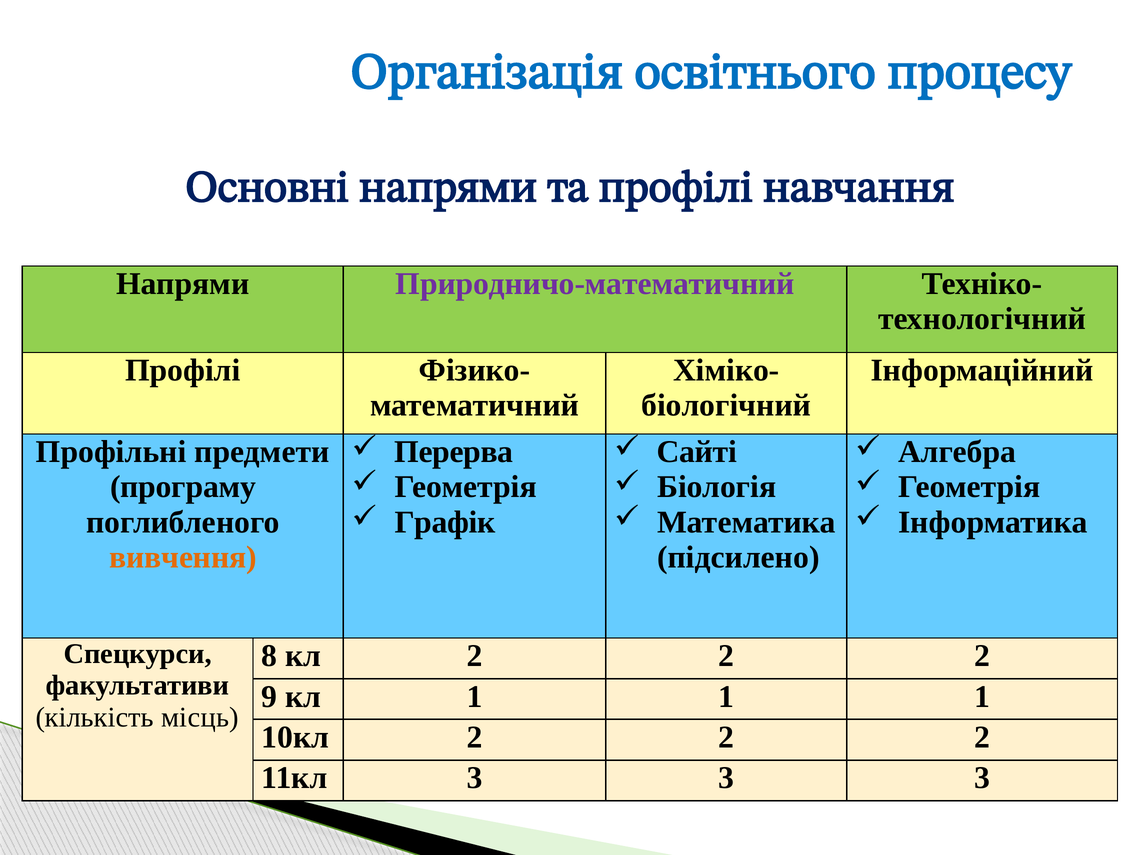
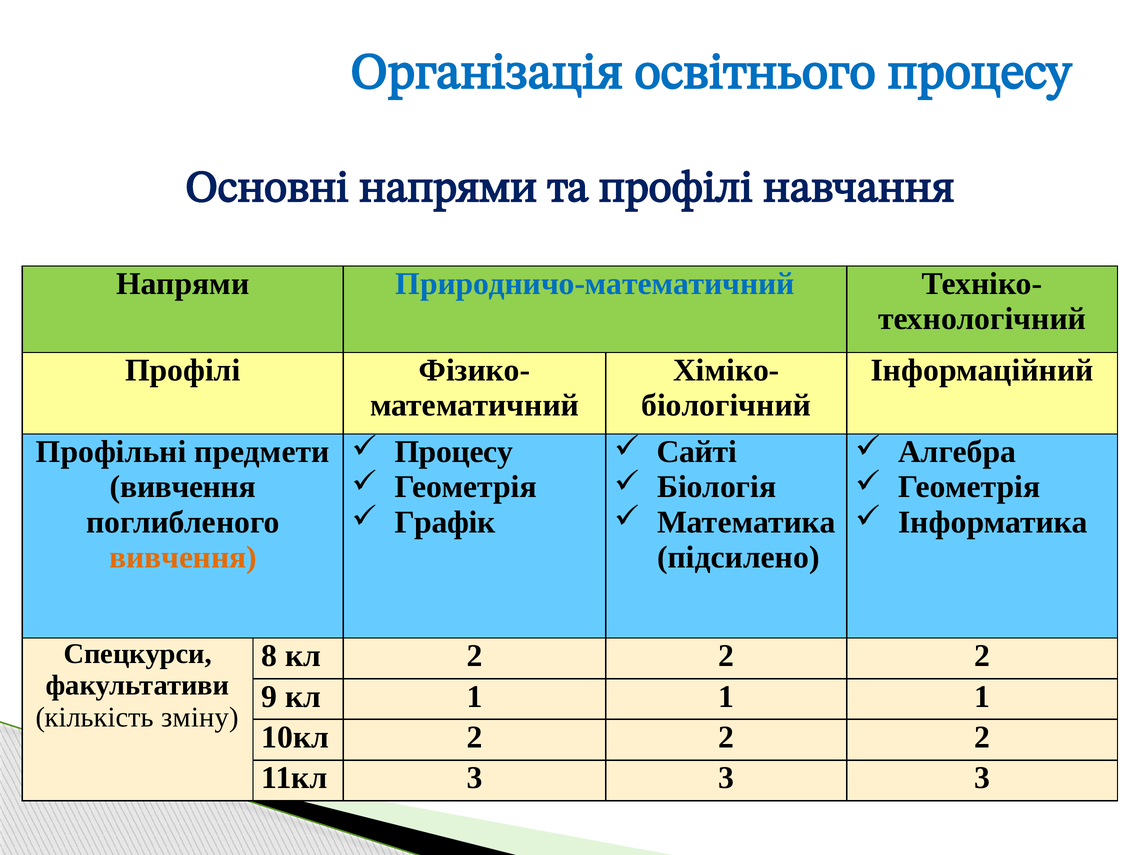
Природничо-математичний colour: purple -> blue
Перерва at (454, 452): Перерва -> Процесу
програму at (183, 487): програму -> вивчення
місць: місць -> зміну
